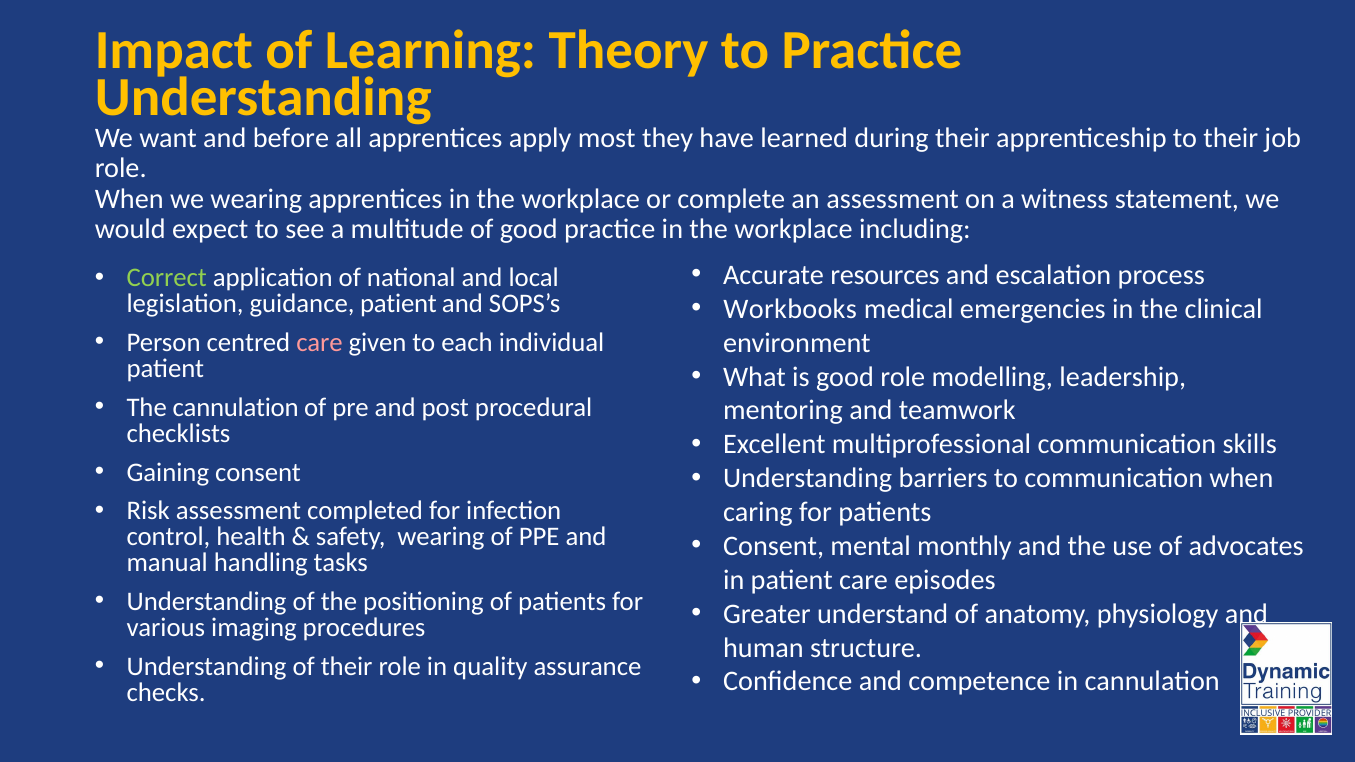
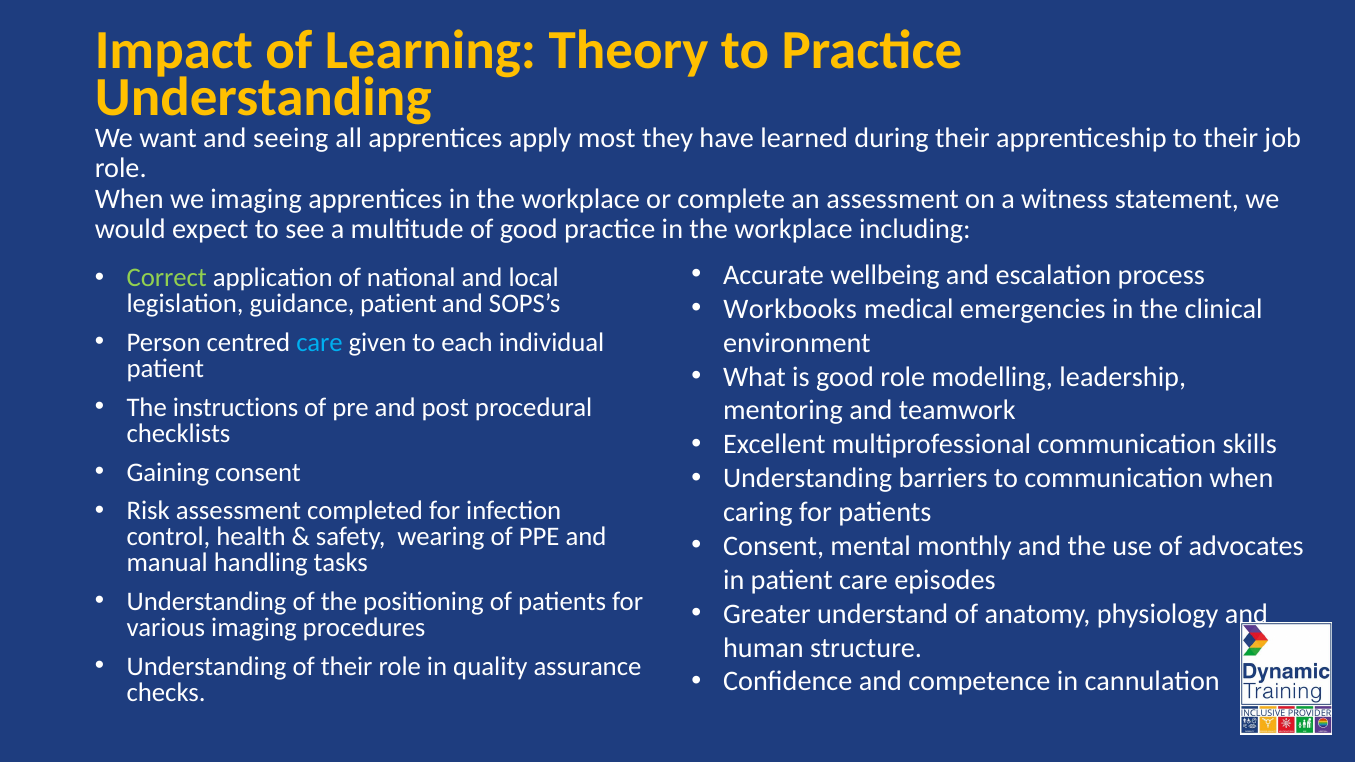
before: before -> seeing
we wearing: wearing -> imaging
resources: resources -> wellbeing
care at (319, 343) colour: pink -> light blue
The cannulation: cannulation -> instructions
